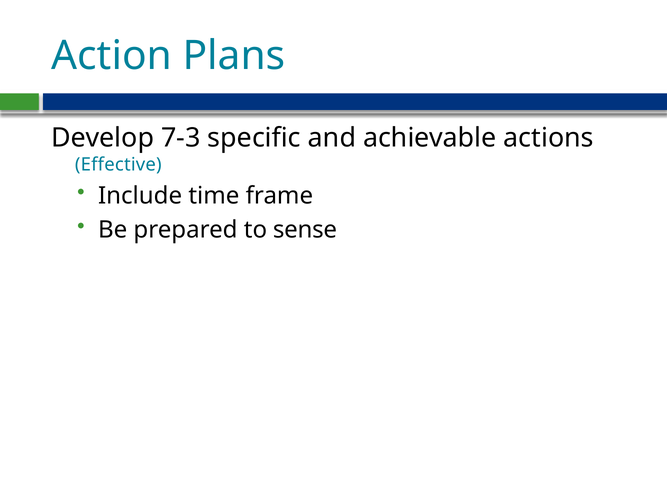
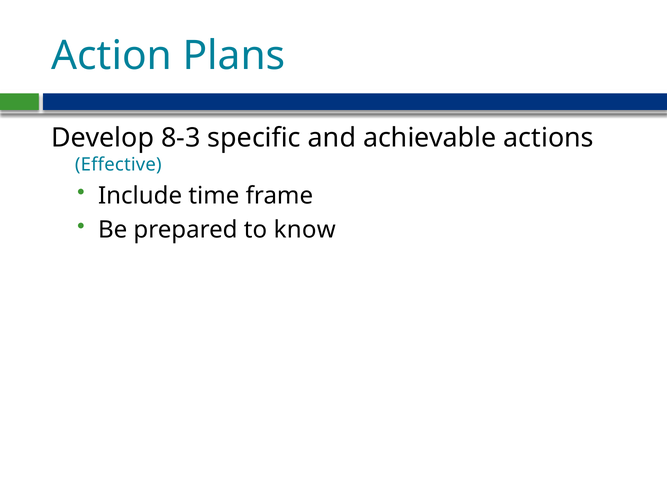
7-3: 7-3 -> 8-3
sense: sense -> know
